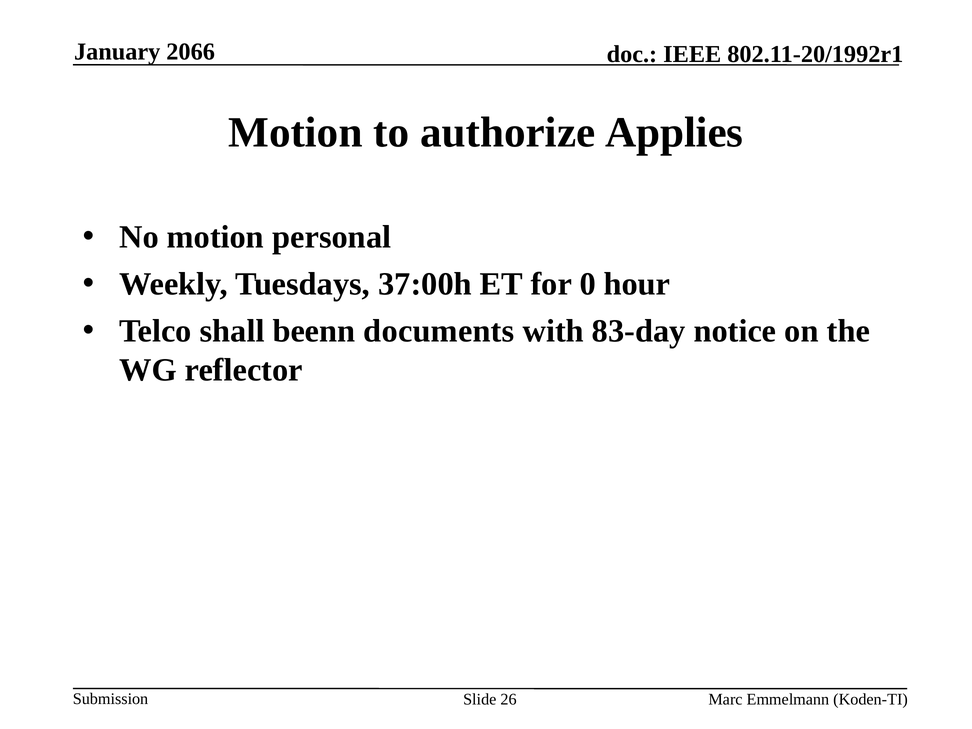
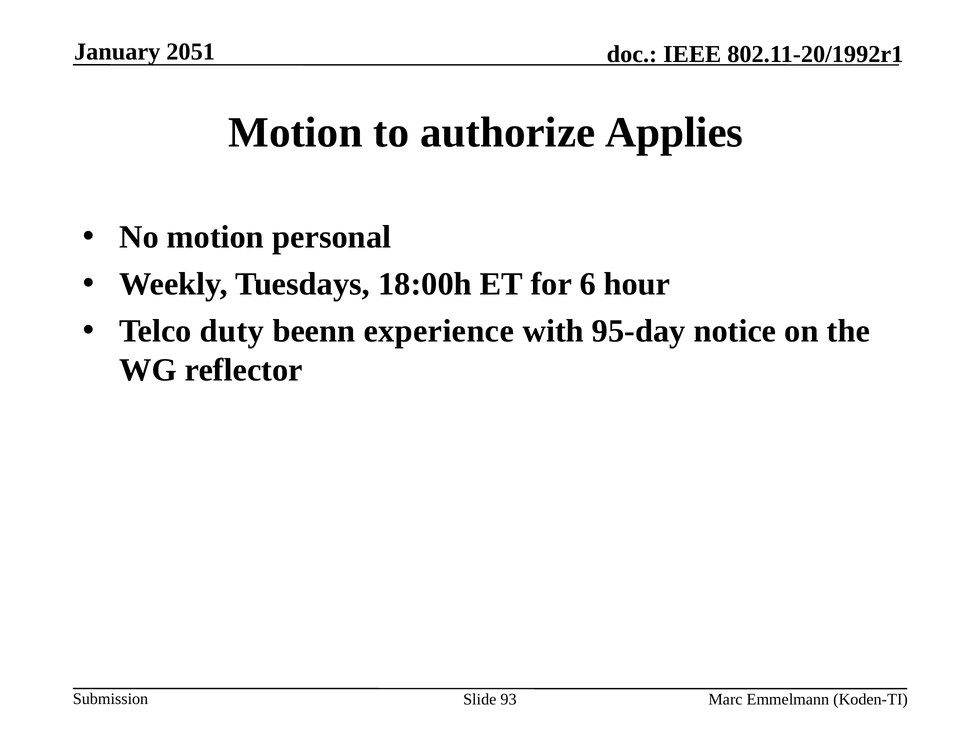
2066: 2066 -> 2051
37:00h: 37:00h -> 18:00h
0: 0 -> 6
shall: shall -> duty
documents: documents -> experience
83-day: 83-day -> 95-day
26: 26 -> 93
